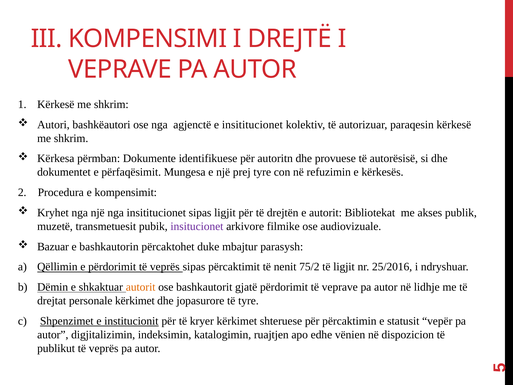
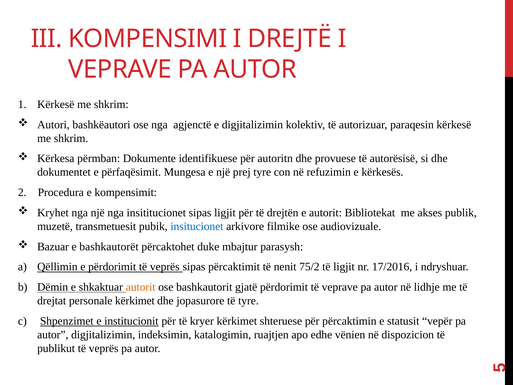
e insititucionet: insititucionet -> digjitalizimin
insitucionet colour: purple -> blue
bashkautorin: bashkautorin -> bashkautorët
25/2016: 25/2016 -> 17/2016
